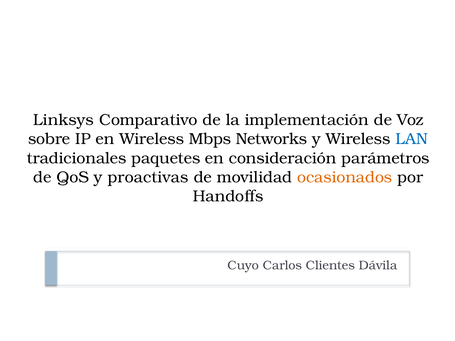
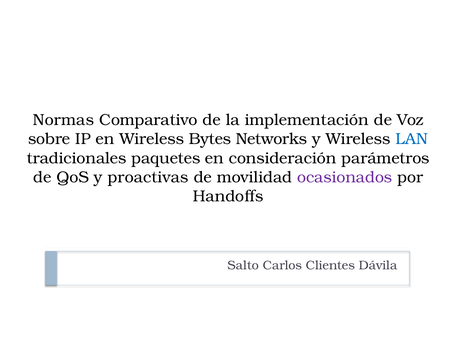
Linksys: Linksys -> Normas
Mbps: Mbps -> Bytes
ocasionados colour: orange -> purple
Cuyo: Cuyo -> Salto
